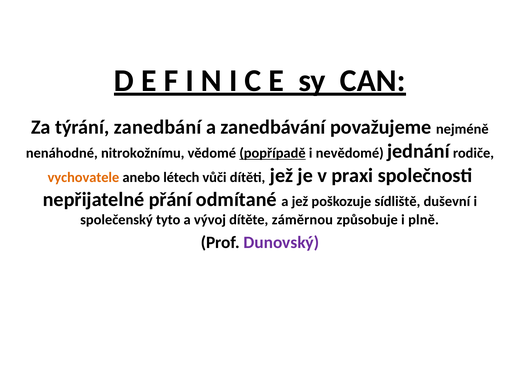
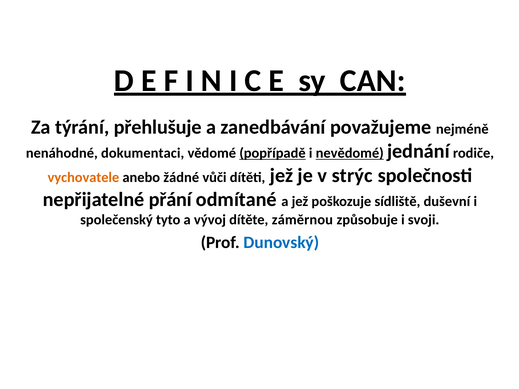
zanedbání: zanedbání -> přehlušuje
nitrokožnímu: nitrokožnímu -> dokumentaci
nevědomé underline: none -> present
létech: létech -> žádné
praxi: praxi -> strýc
plně: plně -> svoji
Dunovský colour: purple -> blue
